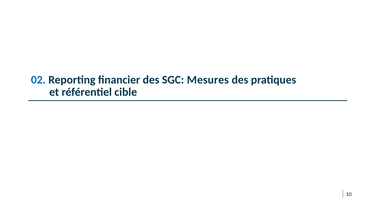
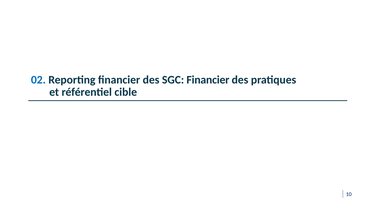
SGC Mesures: Mesures -> Financier
